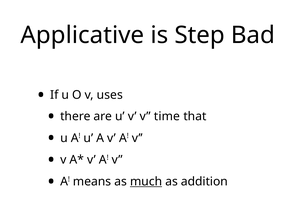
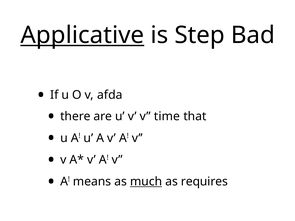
Applicative underline: none -> present
uses: uses -> afda
addition: addition -> requires
